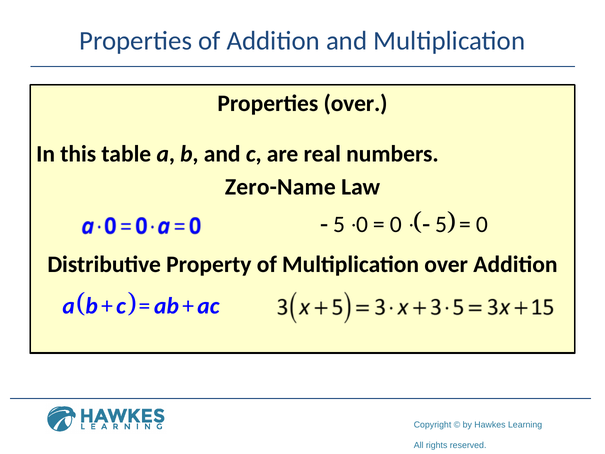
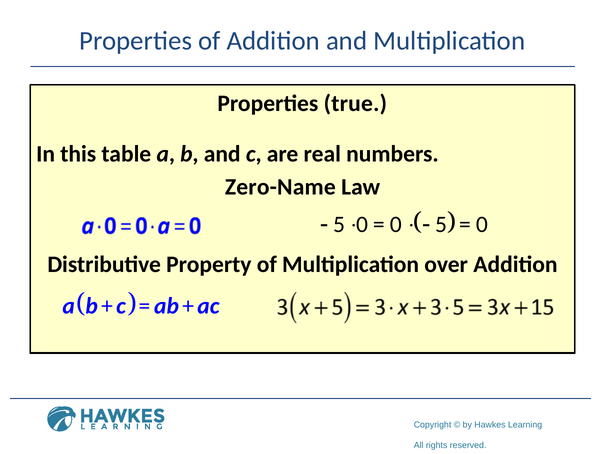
Properties over: over -> true
